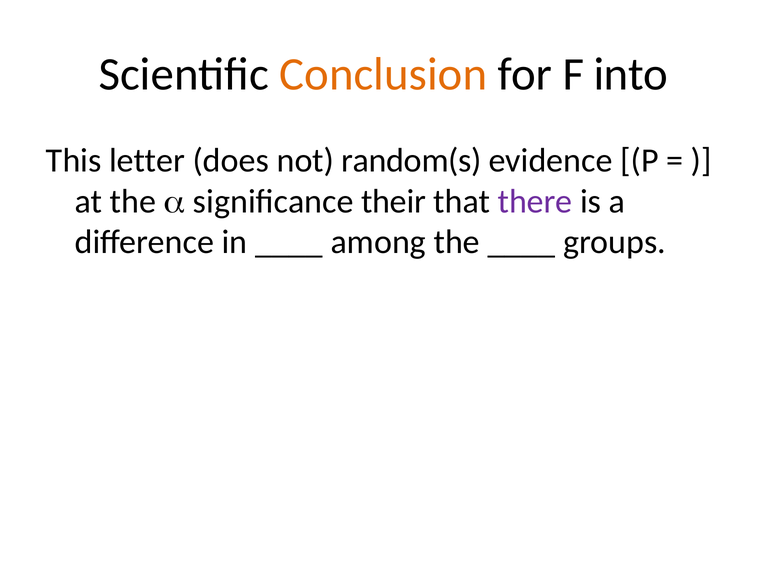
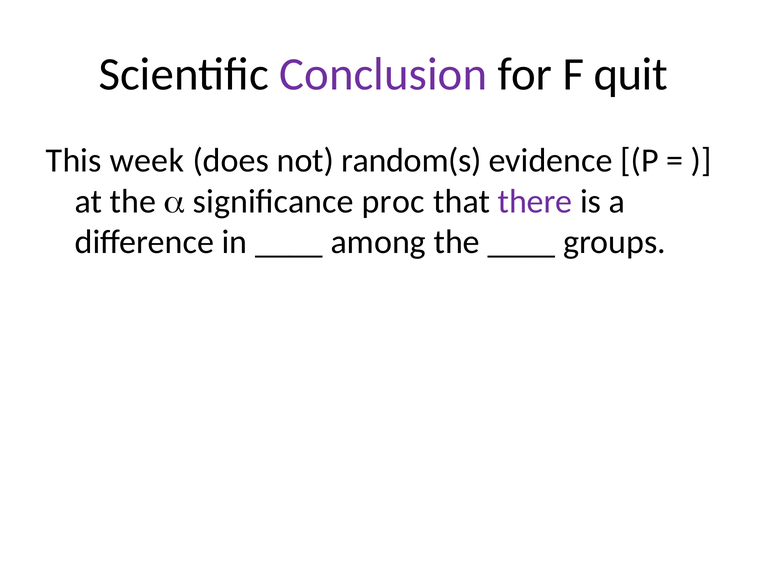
Conclusion colour: orange -> purple
into: into -> quit
letter: letter -> week
their: their -> proc
